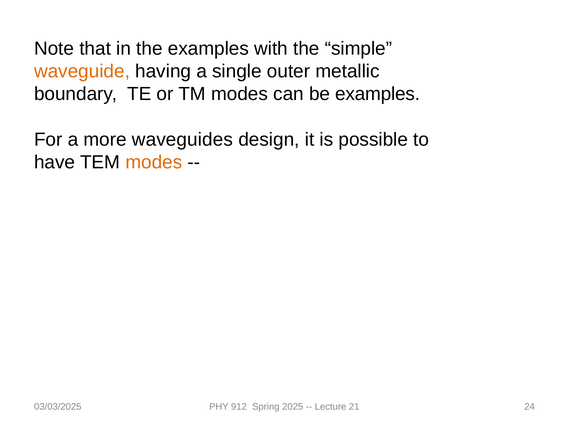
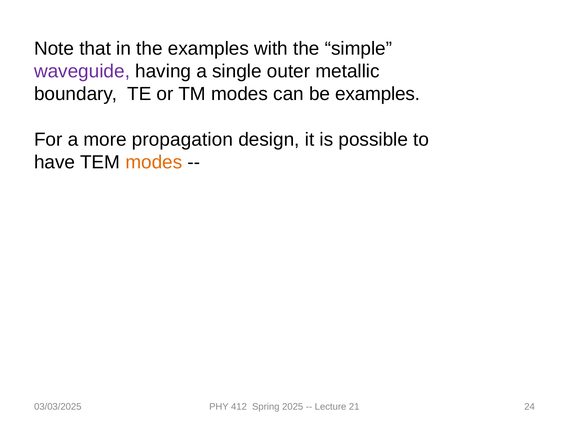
waveguide colour: orange -> purple
waveguides: waveguides -> propagation
912: 912 -> 412
